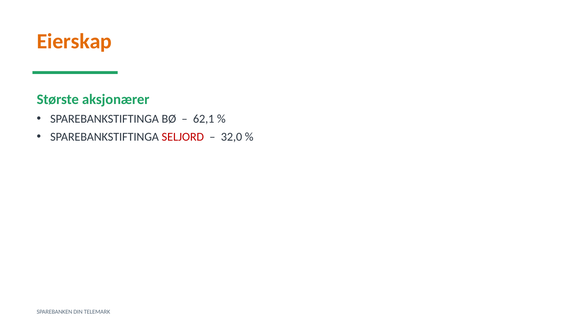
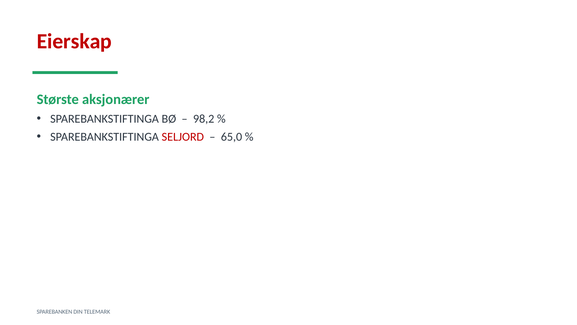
Eierskap colour: orange -> red
62,1: 62,1 -> 98,2
32,0: 32,0 -> 65,0
